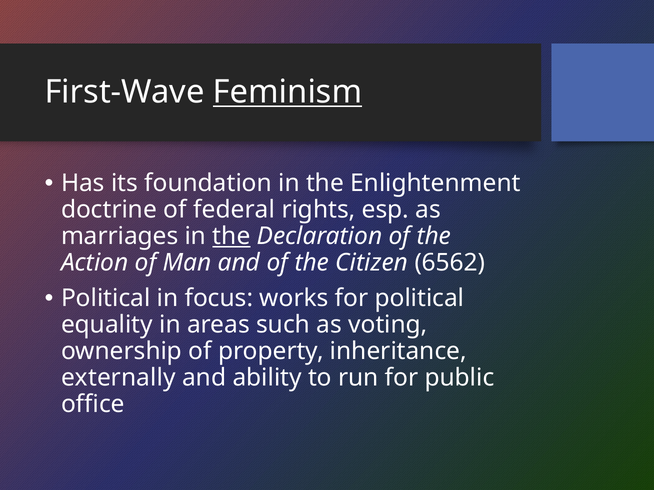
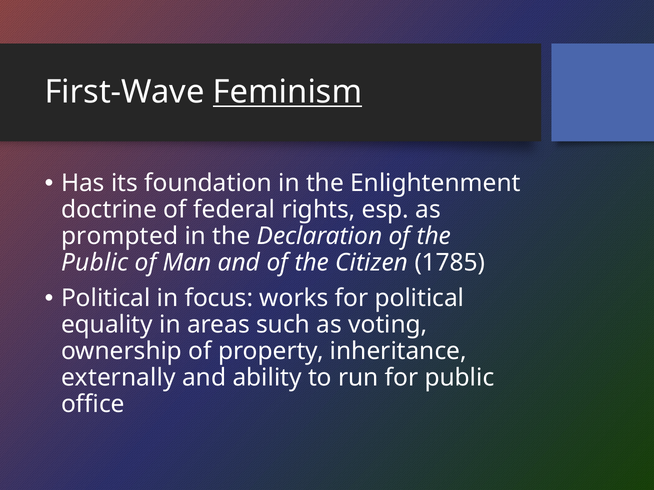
marriages: marriages -> prompted
the at (231, 237) underline: present -> none
Action at (95, 263): Action -> Public
6562: 6562 -> 1785
